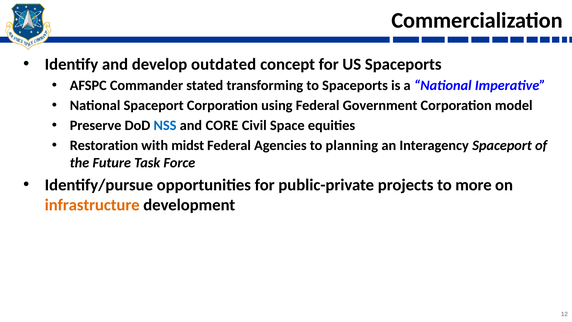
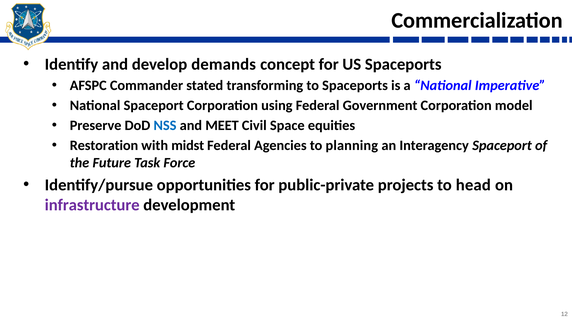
outdated: outdated -> demands
CORE: CORE -> MEET
more: more -> head
infrastructure colour: orange -> purple
